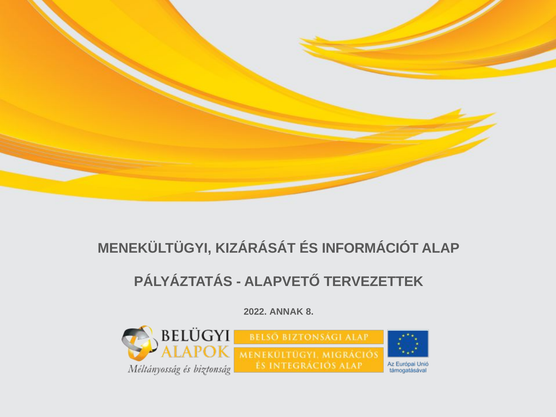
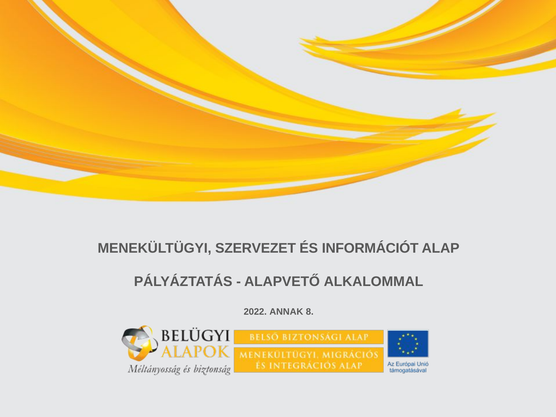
KIZÁRÁSÁT: KIZÁRÁSÁT -> SZERVEZET
TERVEZETTEK: TERVEZETTEK -> ALKALOMMAL
